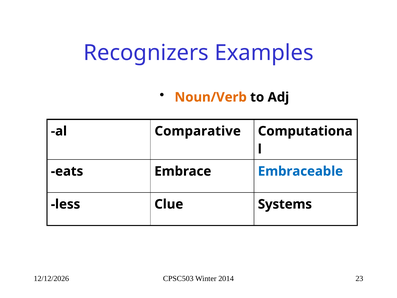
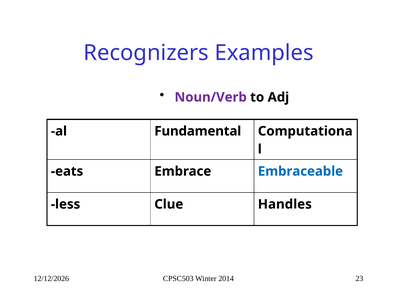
Noun/Verb colour: orange -> purple
Comparative: Comparative -> Fundamental
Systems: Systems -> Handles
